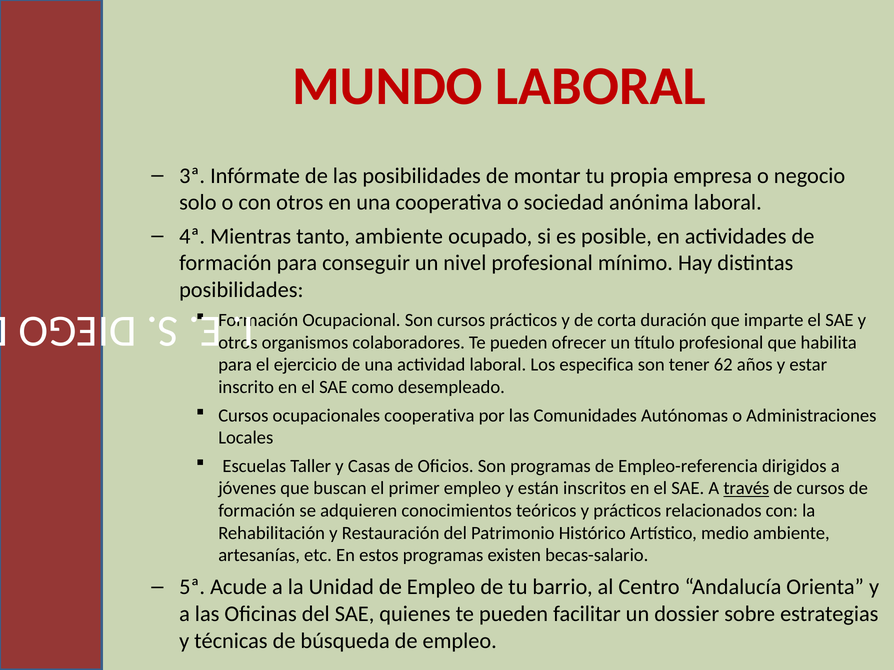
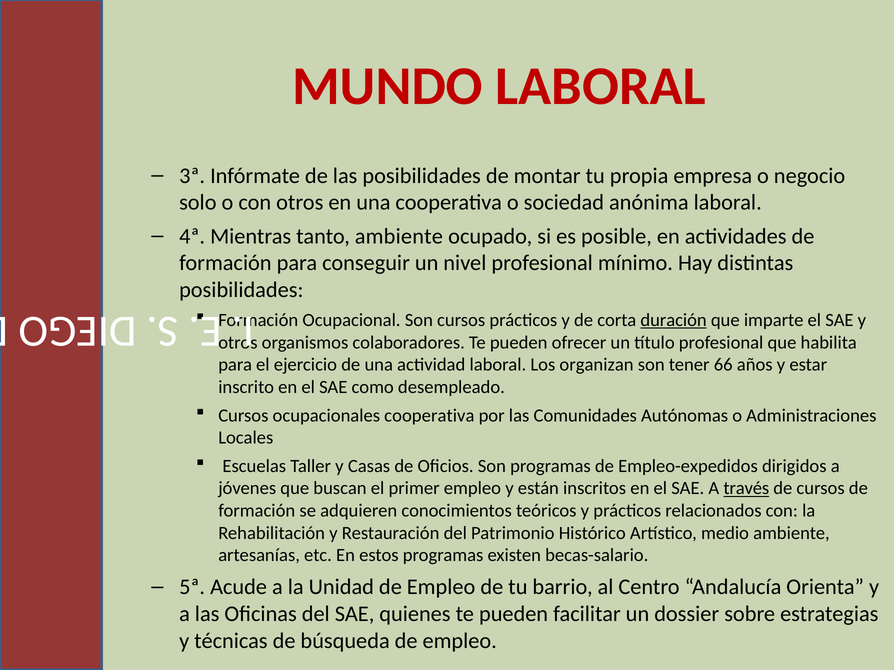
duración underline: none -> present
especifica: especifica -> organizan
62: 62 -> 66
Empleo-referencia: Empleo-referencia -> Empleo-expedidos
